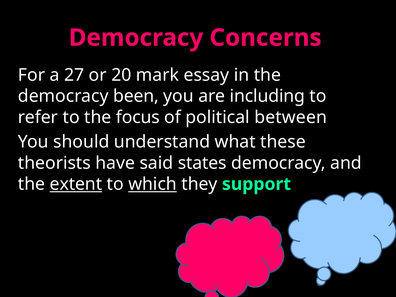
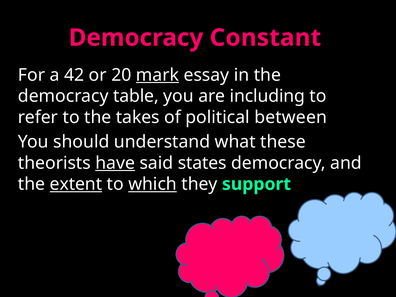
Concerns: Concerns -> Constant
27: 27 -> 42
mark underline: none -> present
been: been -> table
focus: focus -> takes
have underline: none -> present
